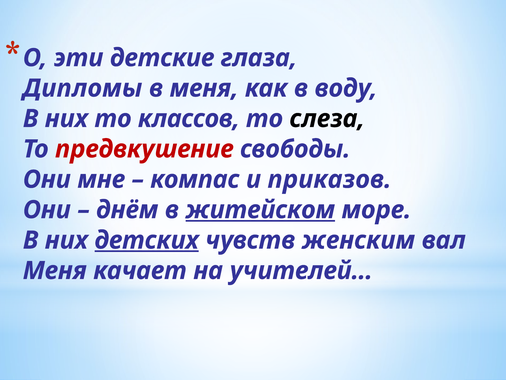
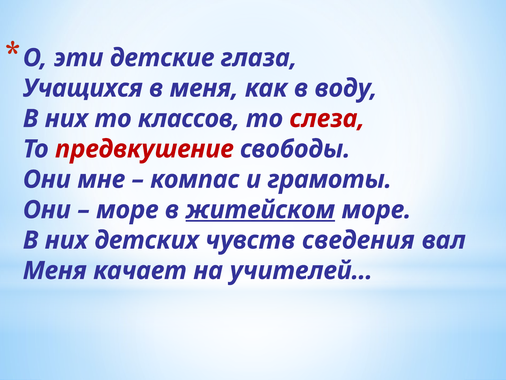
Дипломы: Дипломы -> Учащихся
слеза colour: black -> red
приказов: приказов -> грамоты
днём at (127, 210): днём -> море
детских underline: present -> none
женским: женским -> сведения
